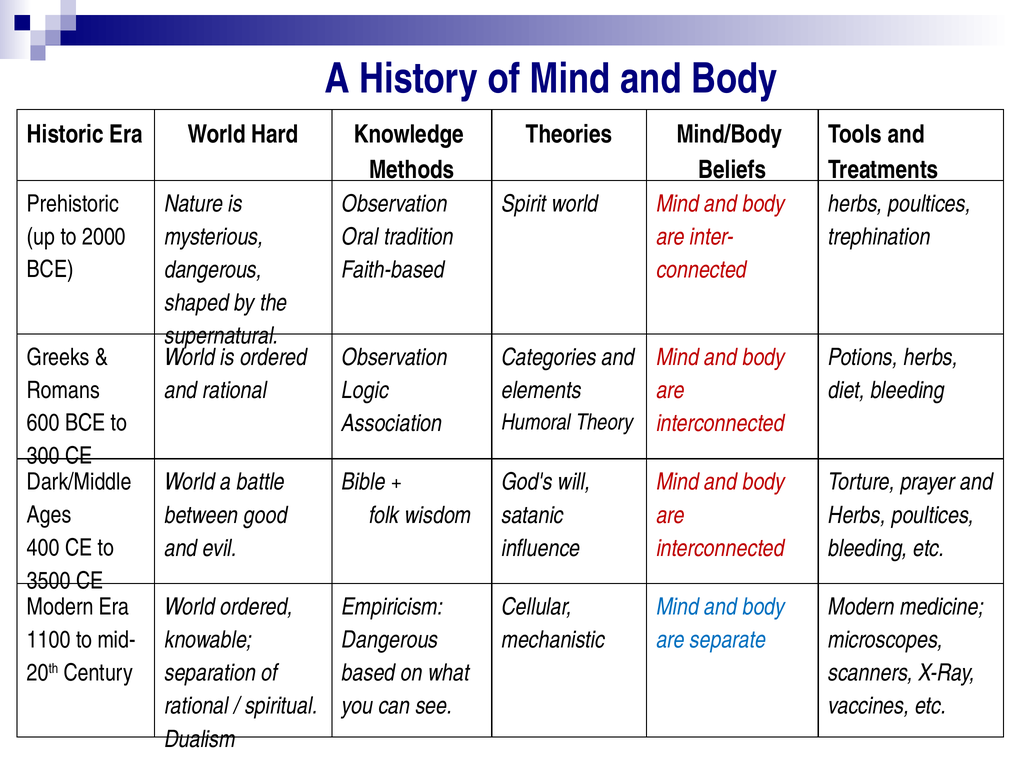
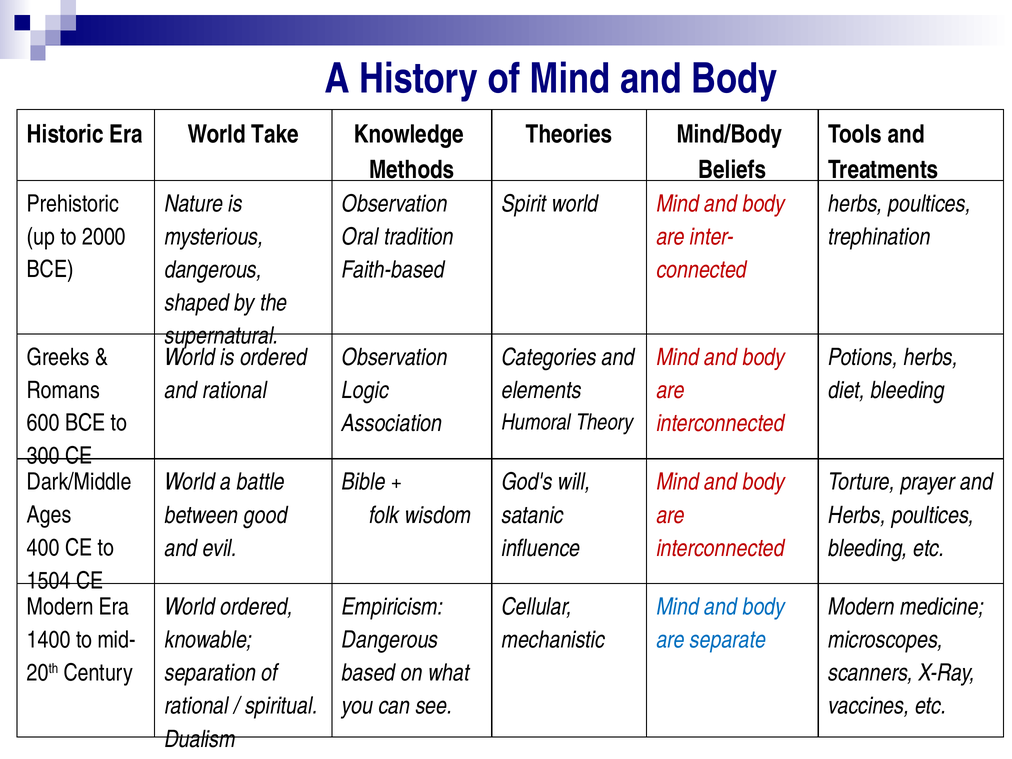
Hard: Hard -> Take
3500: 3500 -> 1504
1100: 1100 -> 1400
